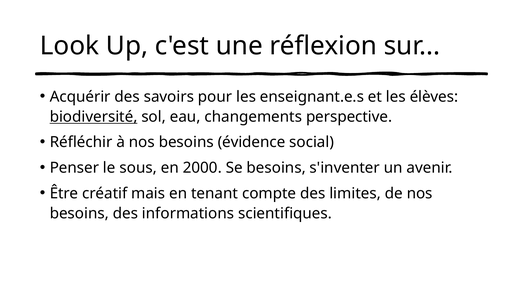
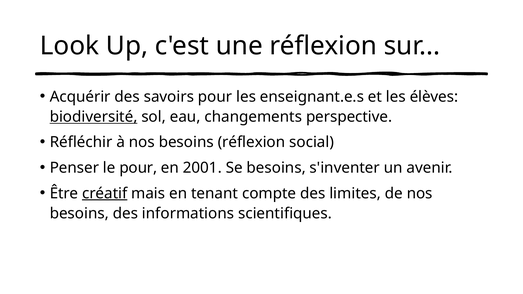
besoins évidence: évidence -> réflexion
le sous: sous -> pour
2000: 2000 -> 2001
créatif underline: none -> present
